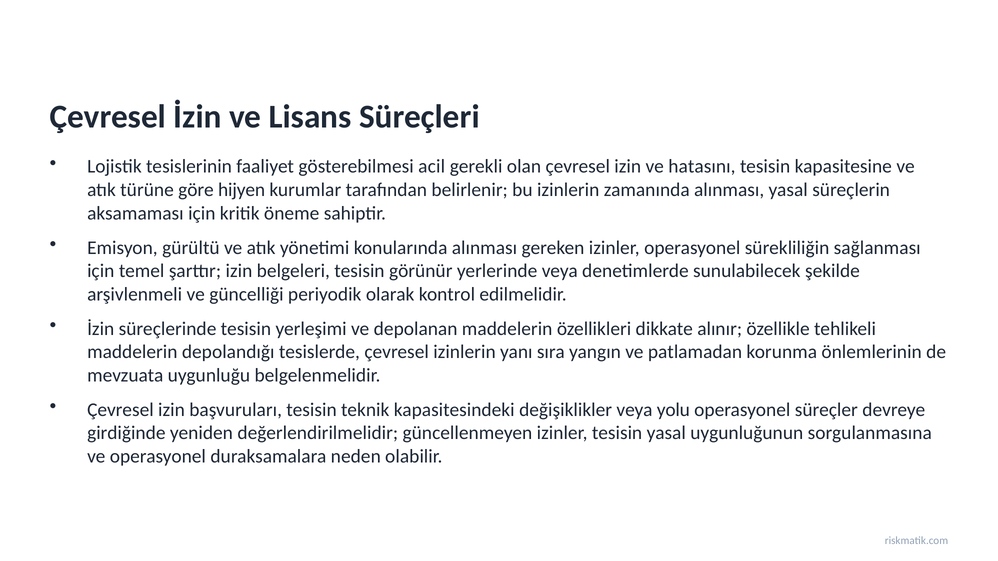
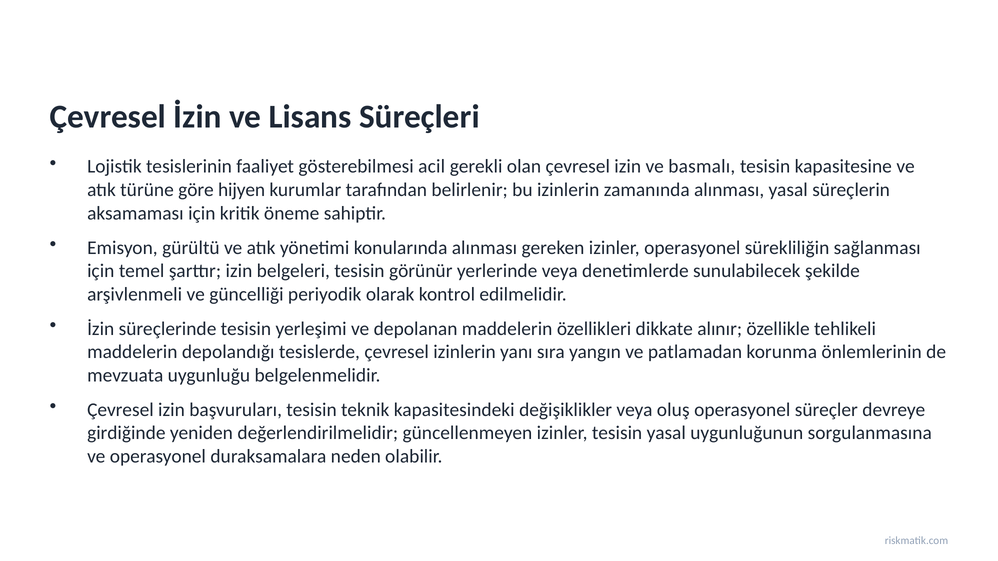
hatasını: hatasını -> basmalı
yolu: yolu -> oluş
